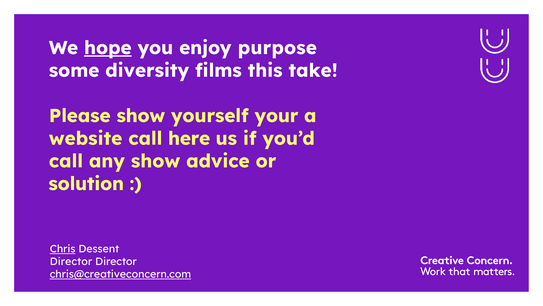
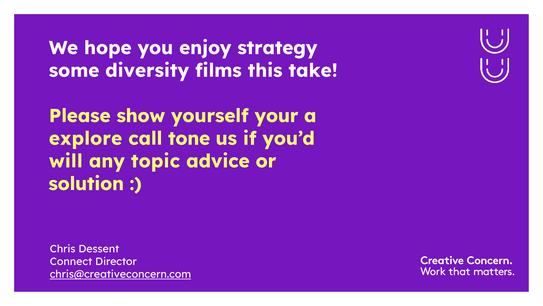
hope underline: present -> none
purpose: purpose -> strategy
website: website -> explore
here: here -> tone
call at (66, 161): call -> will
any show: show -> topic
Chris underline: present -> none
Director at (71, 261): Director -> Connect
